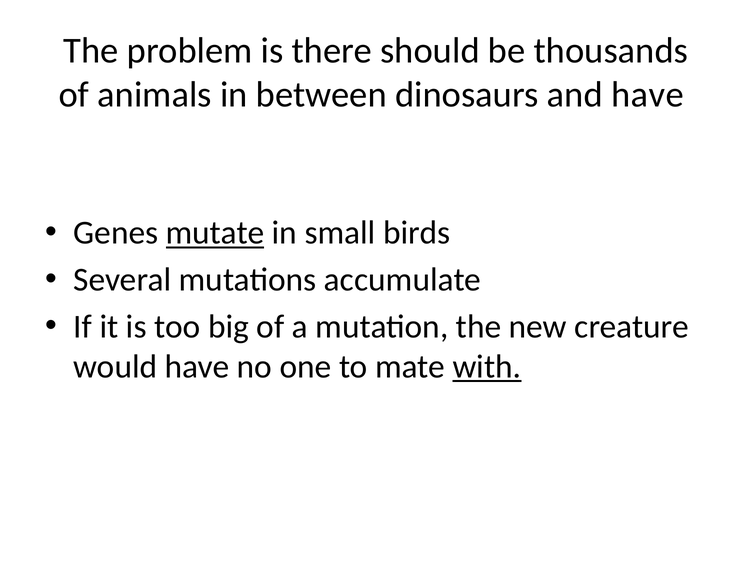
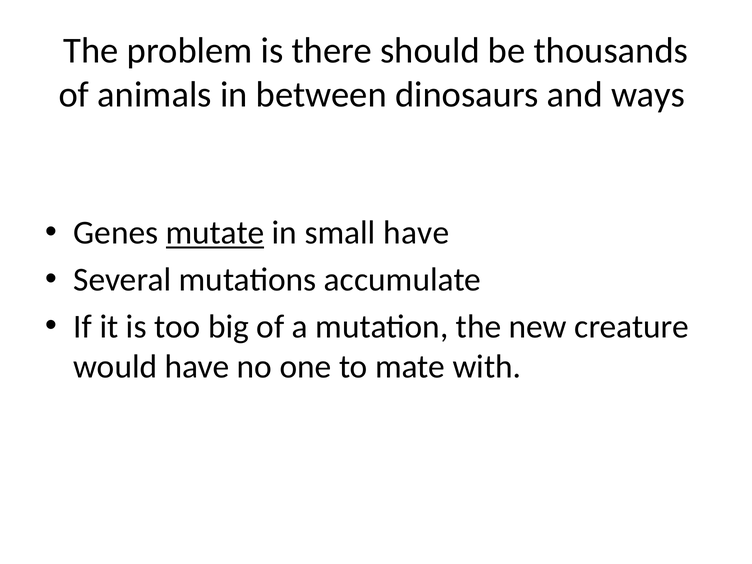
and have: have -> ways
small birds: birds -> have
with underline: present -> none
